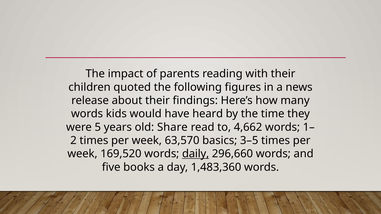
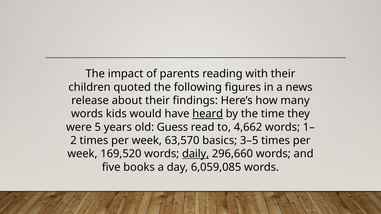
heard underline: none -> present
Share: Share -> Guess
1,483,360: 1,483,360 -> 6,059,085
